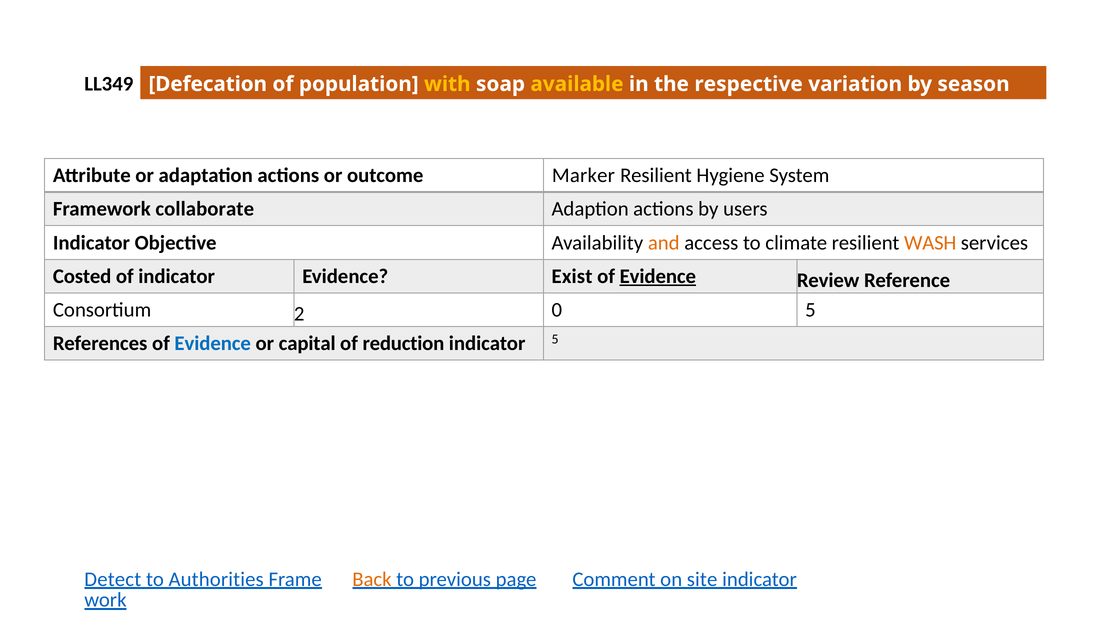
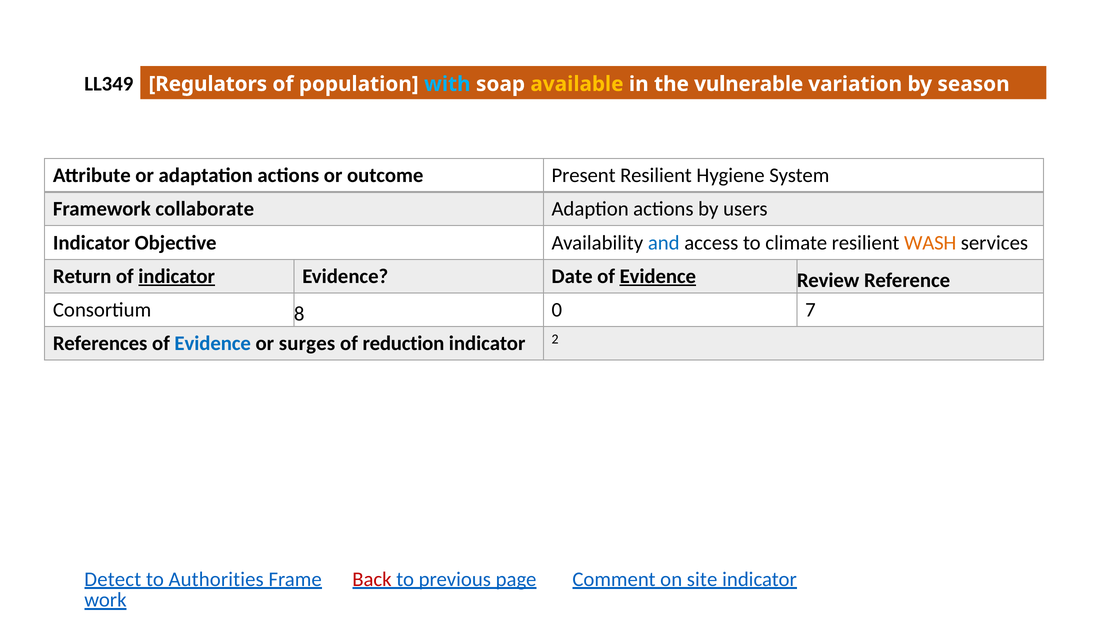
Defecation: Defecation -> Regulators
with colour: yellow -> light blue
respective: respective -> vulnerable
Marker: Marker -> Present
and colour: orange -> blue
Costed: Costed -> Return
indicator at (177, 277) underline: none -> present
Exist: Exist -> Date
2: 2 -> 8
0 5: 5 -> 7
capital: capital -> surges
indicator 5: 5 -> 2
Back colour: orange -> red
